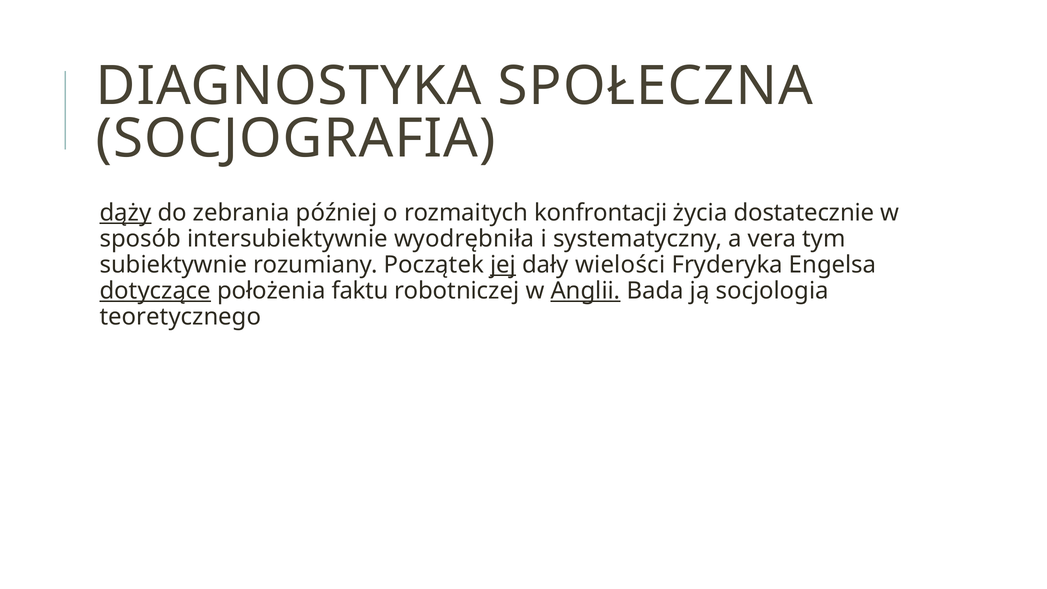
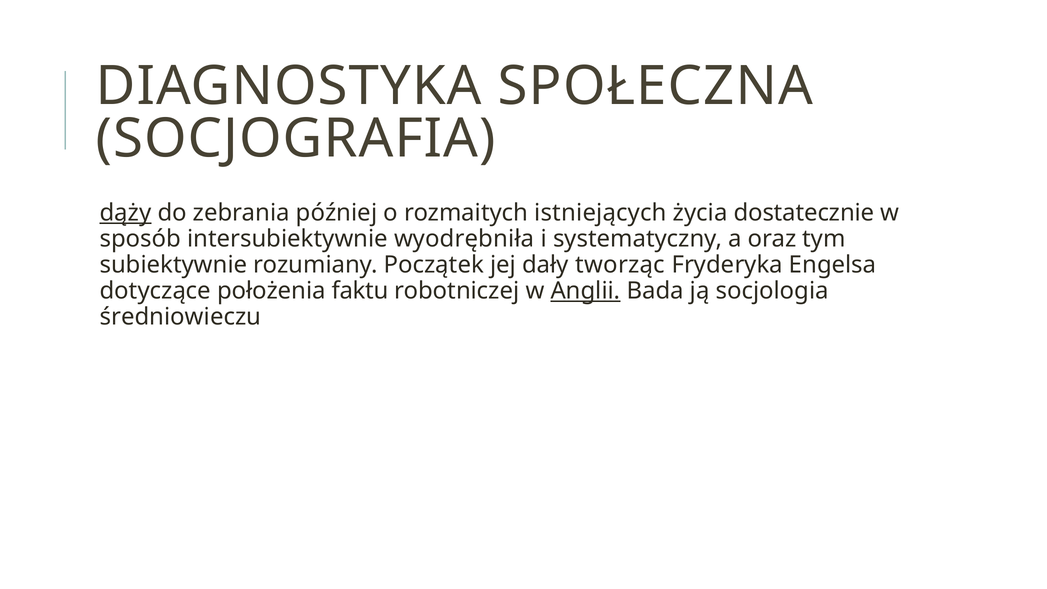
konfrontacji: konfrontacji -> istniejących
vera: vera -> oraz
jej underline: present -> none
wielości: wielości -> tworząc
dotyczące underline: present -> none
teoretycznego: teoretycznego -> średniowieczu
